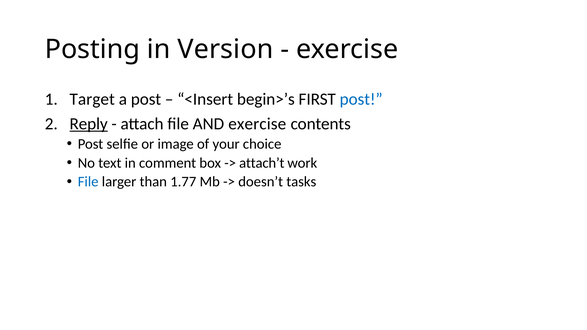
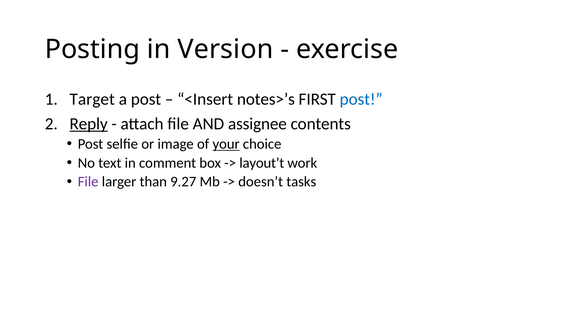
begin>’s: begin>’s -> notes>’s
AND exercise: exercise -> assignee
your underline: none -> present
attach’t: attach’t -> layout’t
File at (88, 182) colour: blue -> purple
1.77: 1.77 -> 9.27
